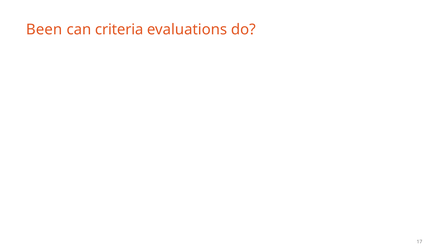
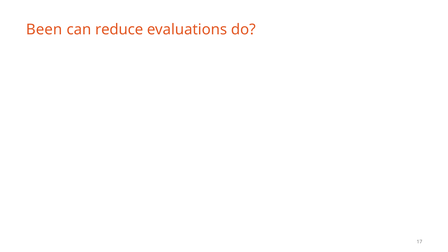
criteria: criteria -> reduce
